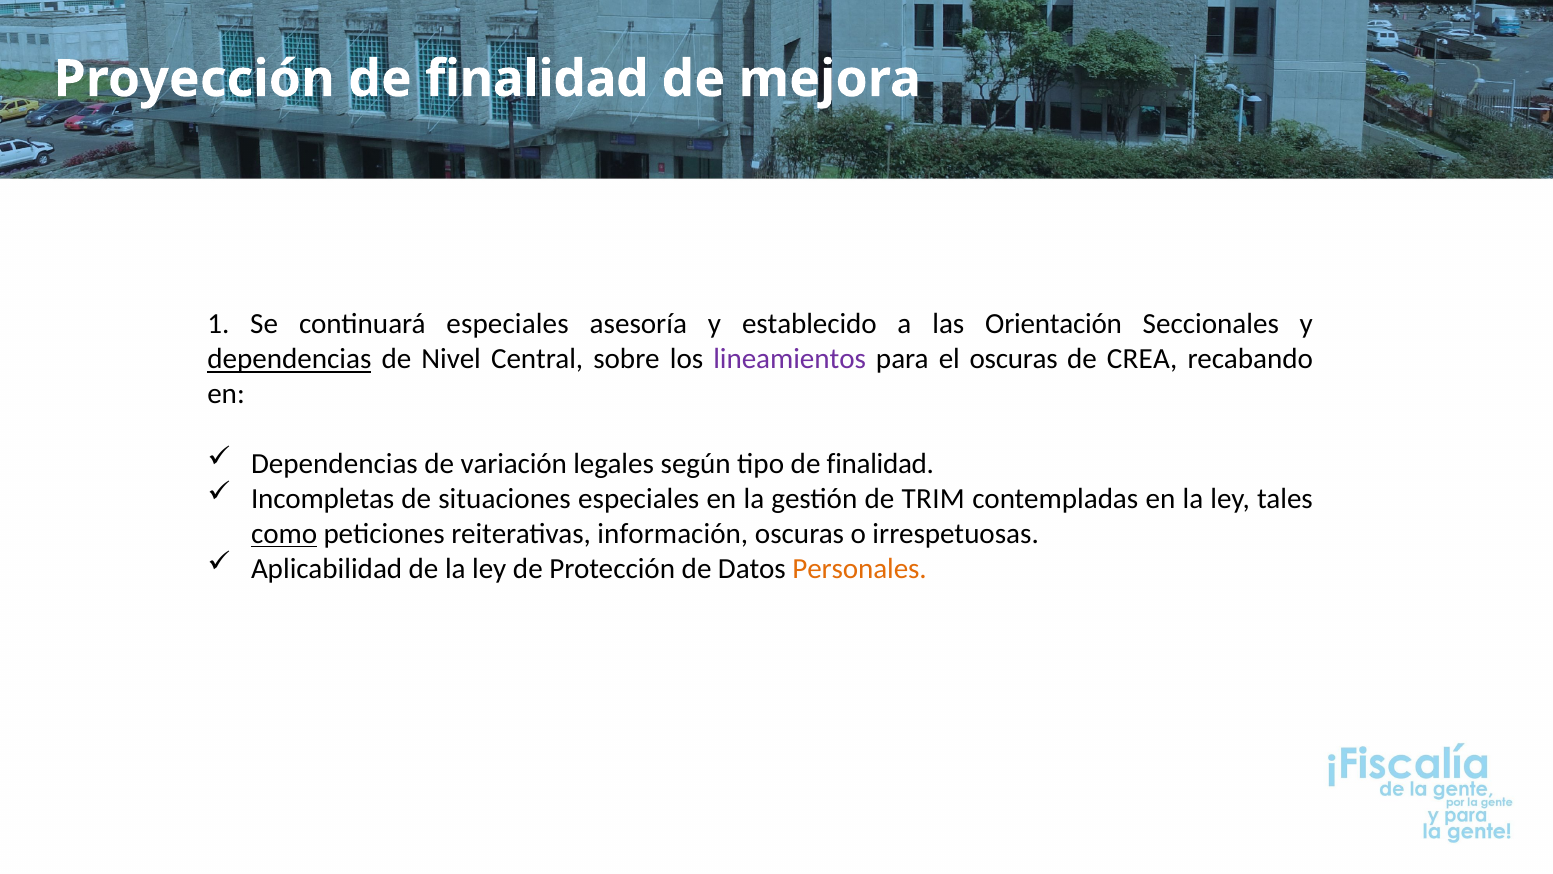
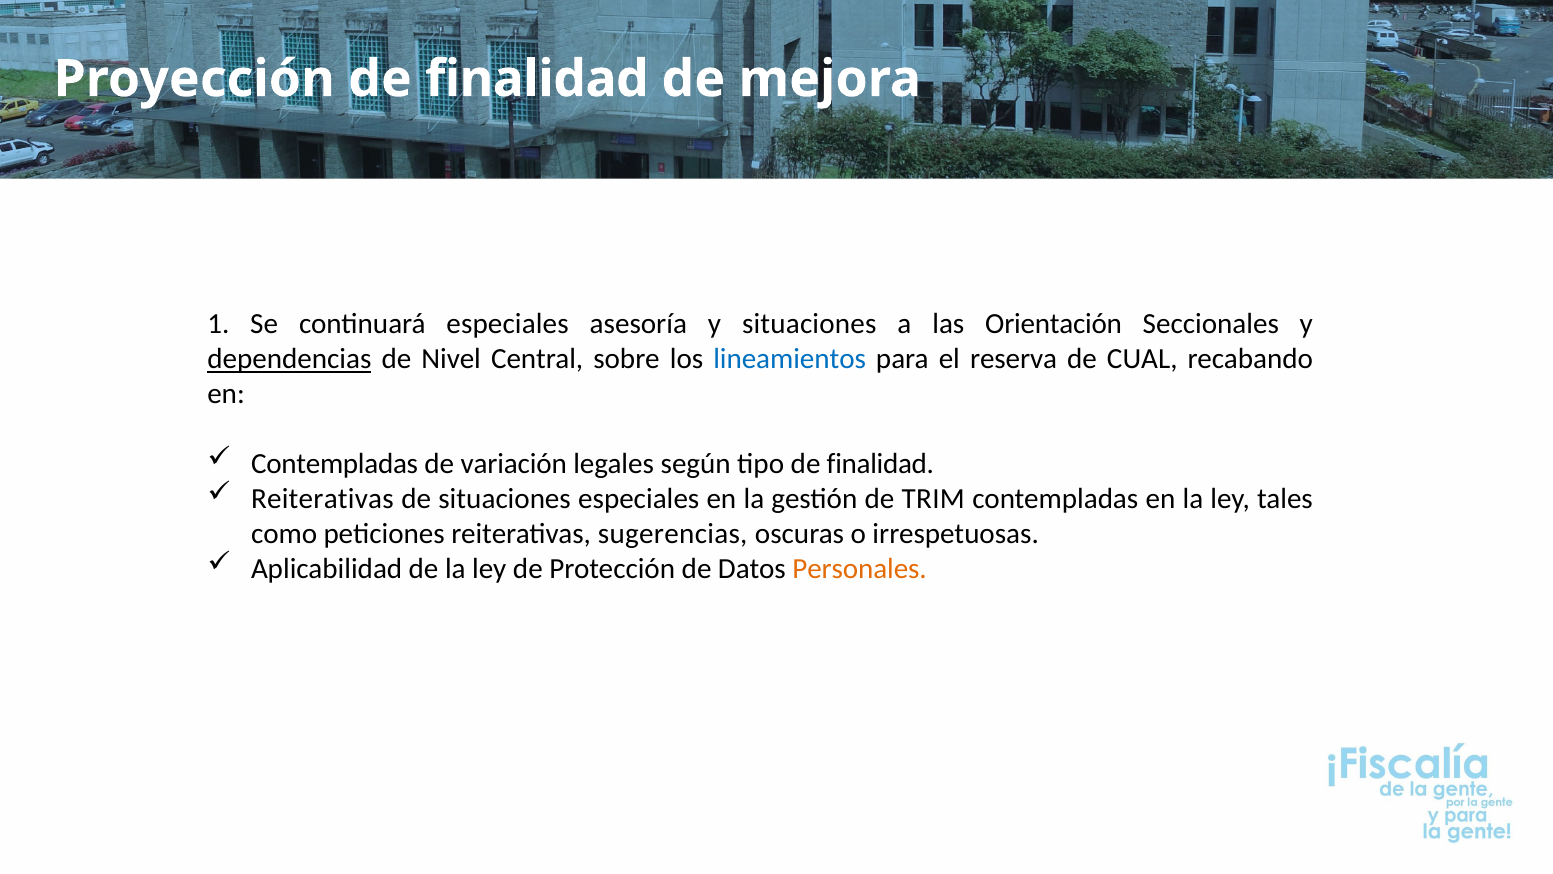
y establecido: establecido -> situaciones
lineamientos colour: purple -> blue
el oscuras: oscuras -> reserva
CREA: CREA -> CUAL
Dependencias at (334, 464): Dependencias -> Contempladas
Incompletas at (323, 499): Incompletas -> Reiterativas
como underline: present -> none
información: información -> sugerencias
